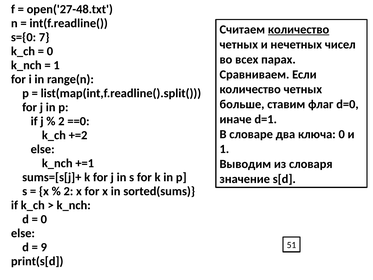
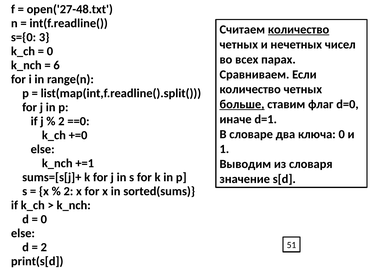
7: 7 -> 3
1 at (57, 65): 1 -> 6
больше underline: none -> present
+=2: +=2 -> +=0
9 at (44, 247): 9 -> 2
